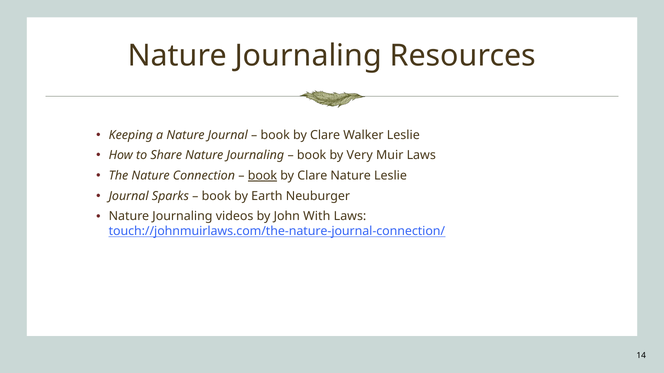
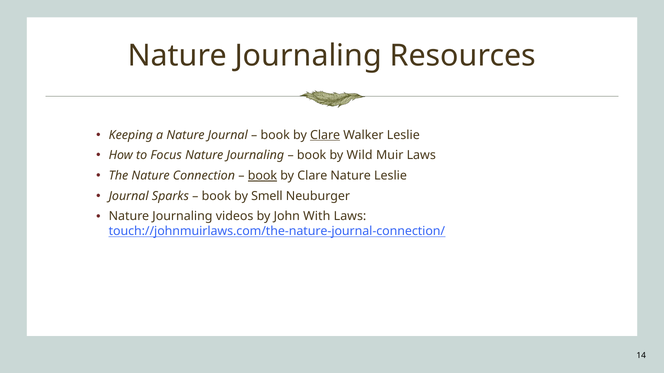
Clare at (325, 135) underline: none -> present
Share: Share -> Focus
Very: Very -> Wild
Earth: Earth -> Smell
